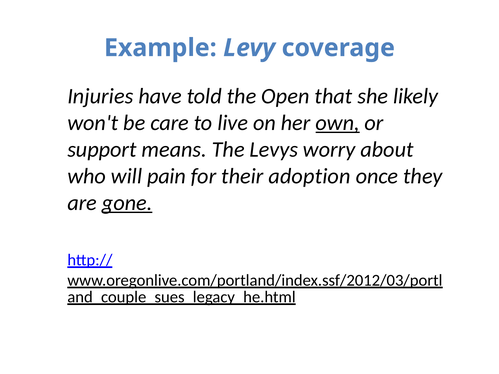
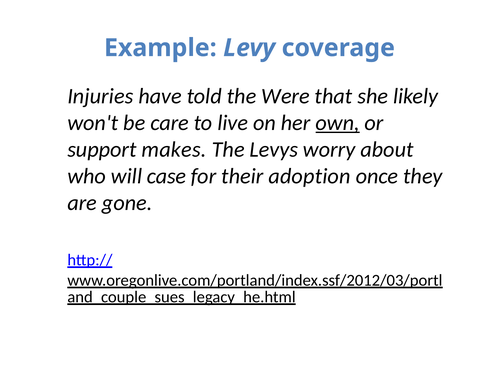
Open: Open -> Were
means: means -> makes
pain: pain -> case
gone underline: present -> none
